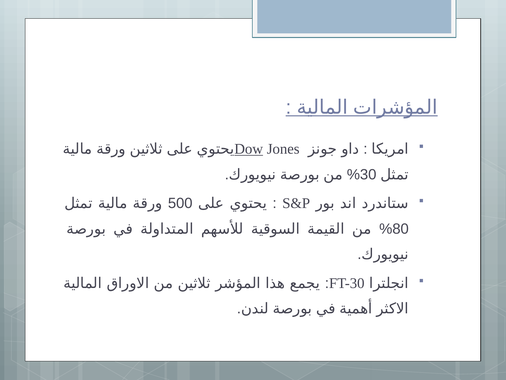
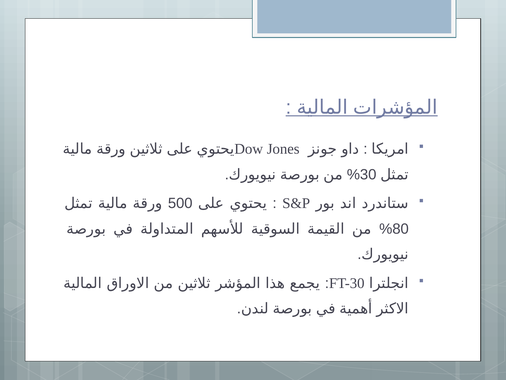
Dow underline: present -> none
